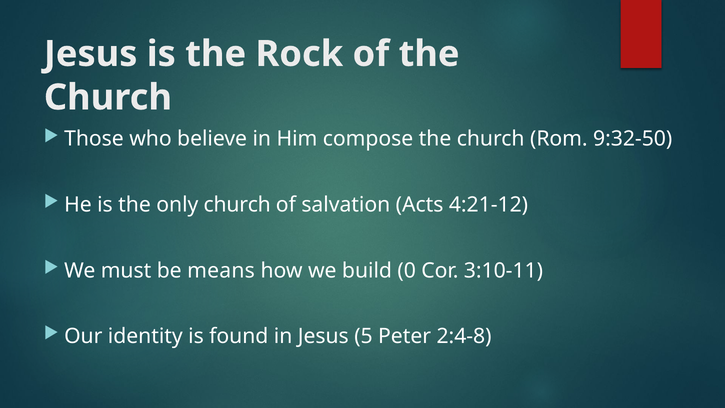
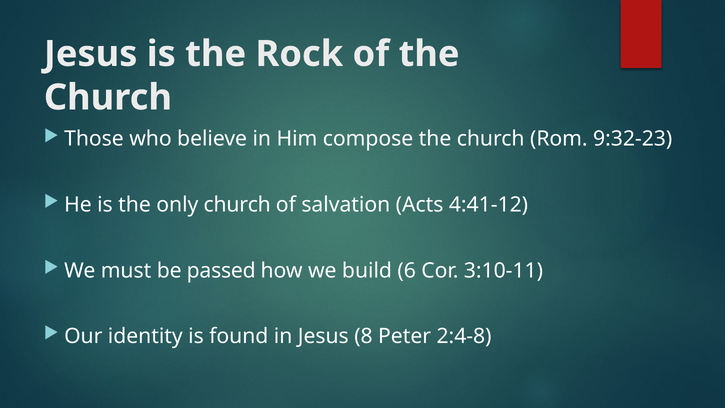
9:32-50: 9:32-50 -> 9:32-23
4:21-12: 4:21-12 -> 4:41-12
means: means -> passed
0: 0 -> 6
5: 5 -> 8
